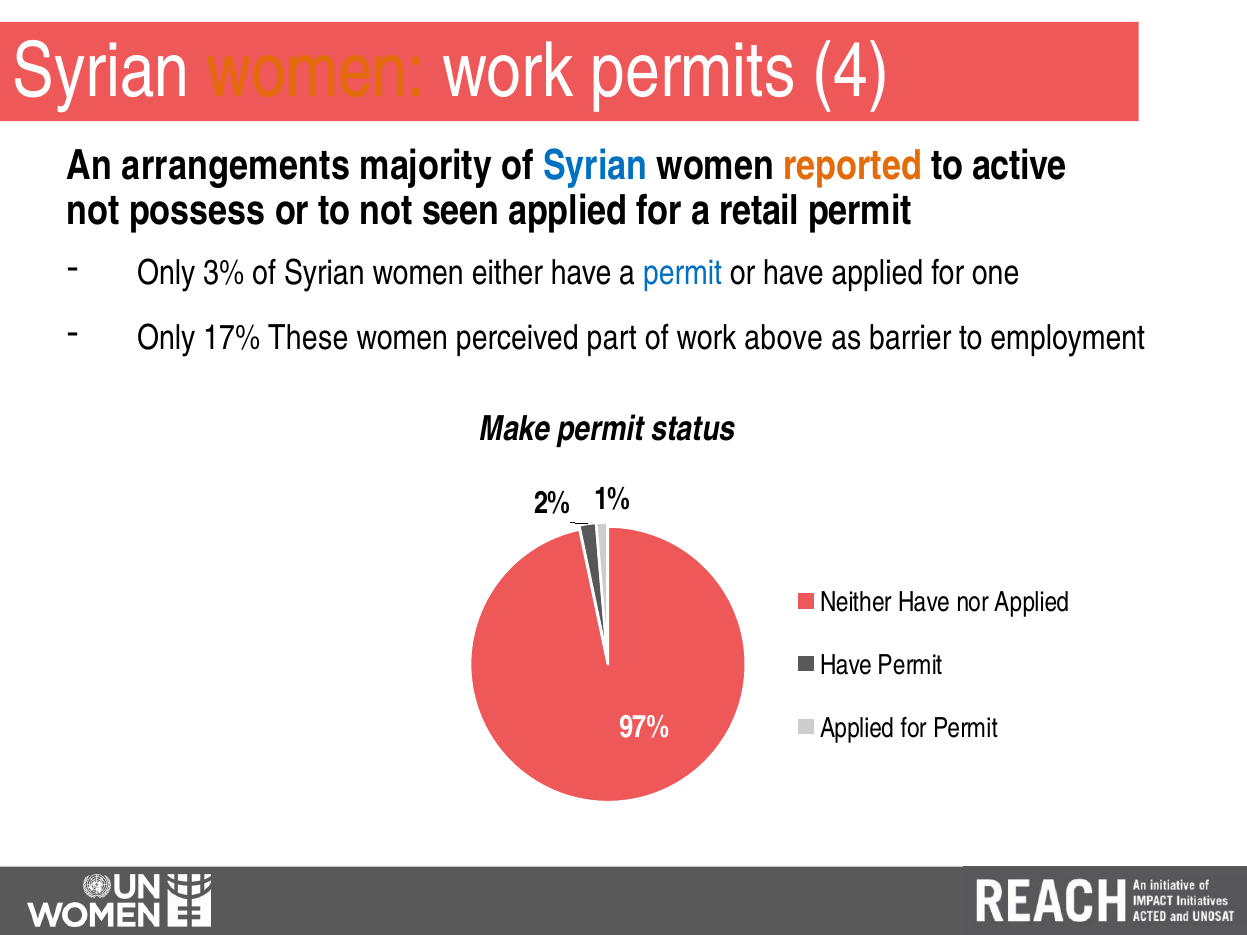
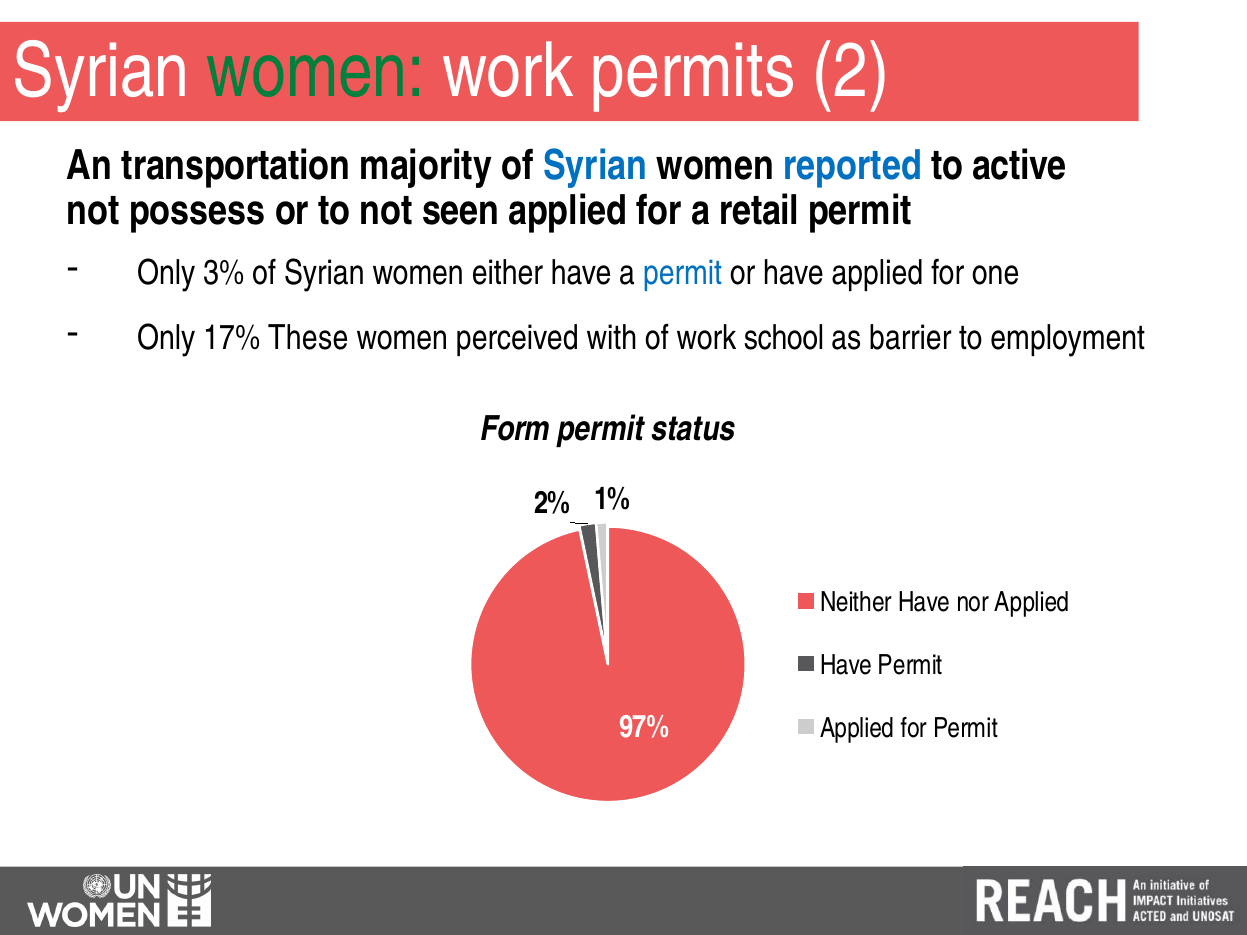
women at (316, 71) colour: orange -> green
4: 4 -> 2
arrangements: arrangements -> transportation
reported colour: orange -> blue
part: part -> with
above: above -> school
Make: Make -> Form
